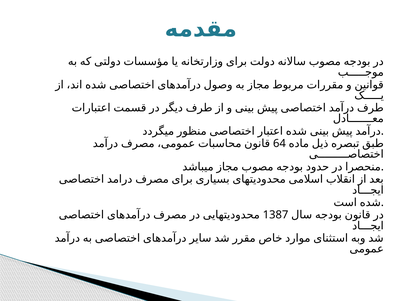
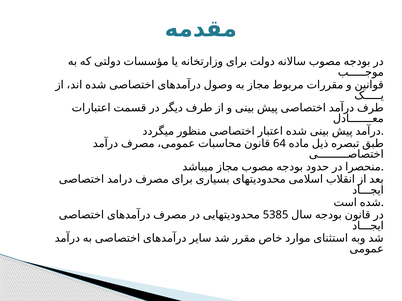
1387: 1387 -> 5385
